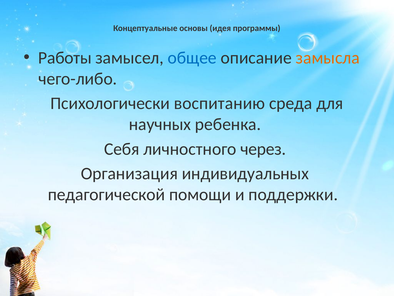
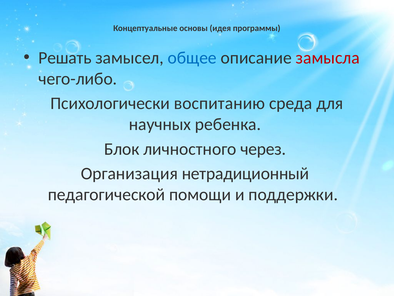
Работы: Работы -> Решать
замысла colour: orange -> red
Себя: Себя -> Блок
индивидуальных: индивидуальных -> нетрадиционный
